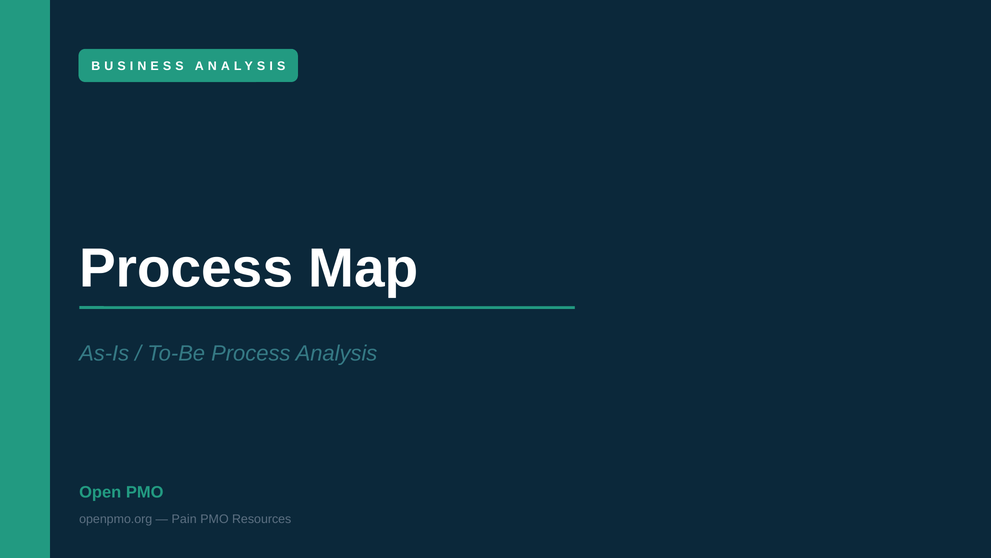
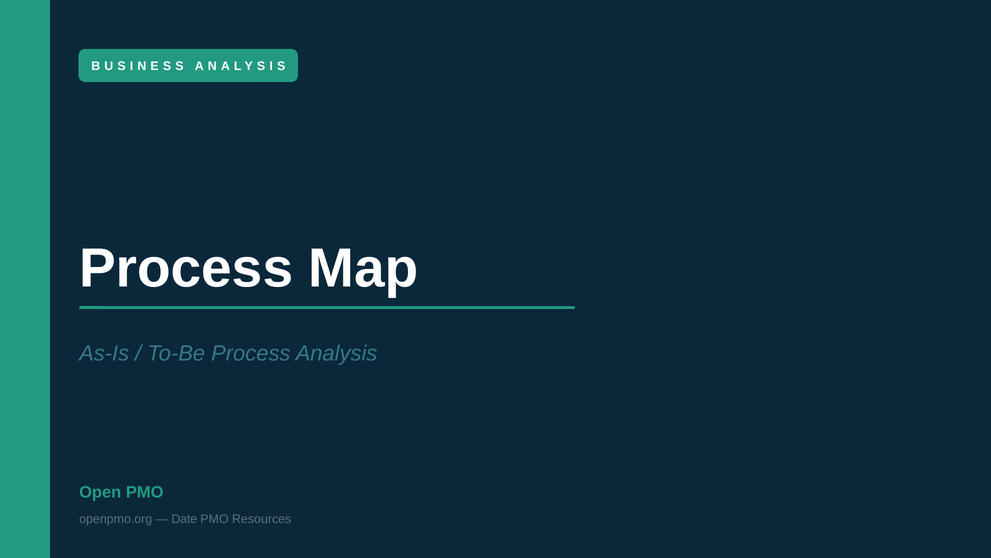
Pain: Pain -> Date
